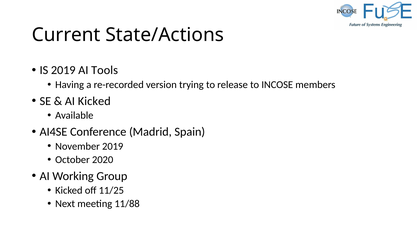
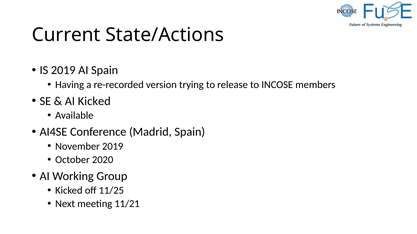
AI Tools: Tools -> Spain
11/88: 11/88 -> 11/21
